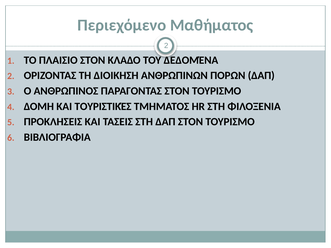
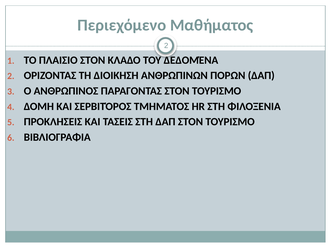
ΤΟΥΡΙΣΤΙΚΈΣ: ΤΟΥΡΙΣΤΙΚΈΣ -> ΣΕΡΒΙΤΌΡΟΣ
